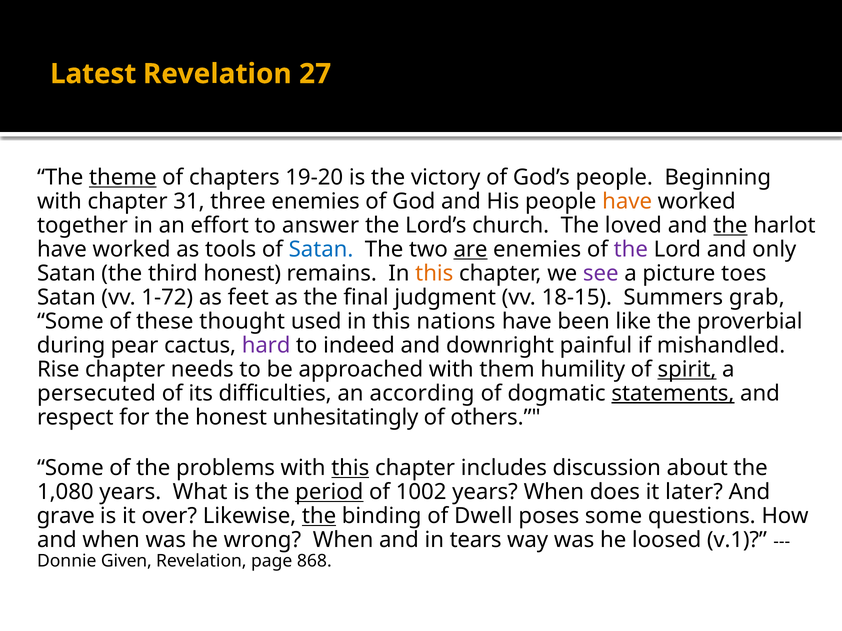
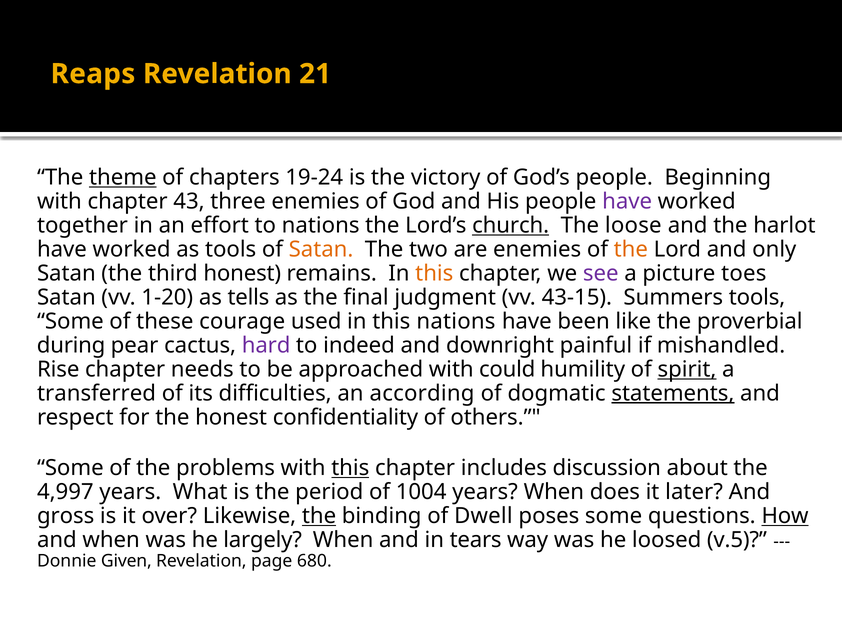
Latest: Latest -> Reaps
27: 27 -> 21
19-20: 19-20 -> 19-24
31: 31 -> 43
have at (627, 202) colour: orange -> purple
to answer: answer -> nations
church underline: none -> present
loved: loved -> loose
the at (730, 226) underline: present -> none
Satan at (321, 250) colour: blue -> orange
are underline: present -> none
the at (631, 250) colour: purple -> orange
1-72: 1-72 -> 1-20
feet: feet -> tells
18-15: 18-15 -> 43-15
Summers grab: grab -> tools
thought: thought -> courage
them: them -> could
persecuted: persecuted -> transferred
unhesitatingly: unhesitatingly -> confidentiality
1,080: 1,080 -> 4,997
period underline: present -> none
1002: 1002 -> 1004
grave: grave -> gross
How underline: none -> present
wrong: wrong -> largely
v.1: v.1 -> v.5
868: 868 -> 680
